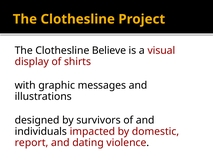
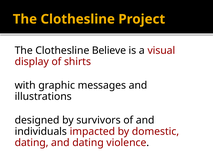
report at (32, 142): report -> dating
